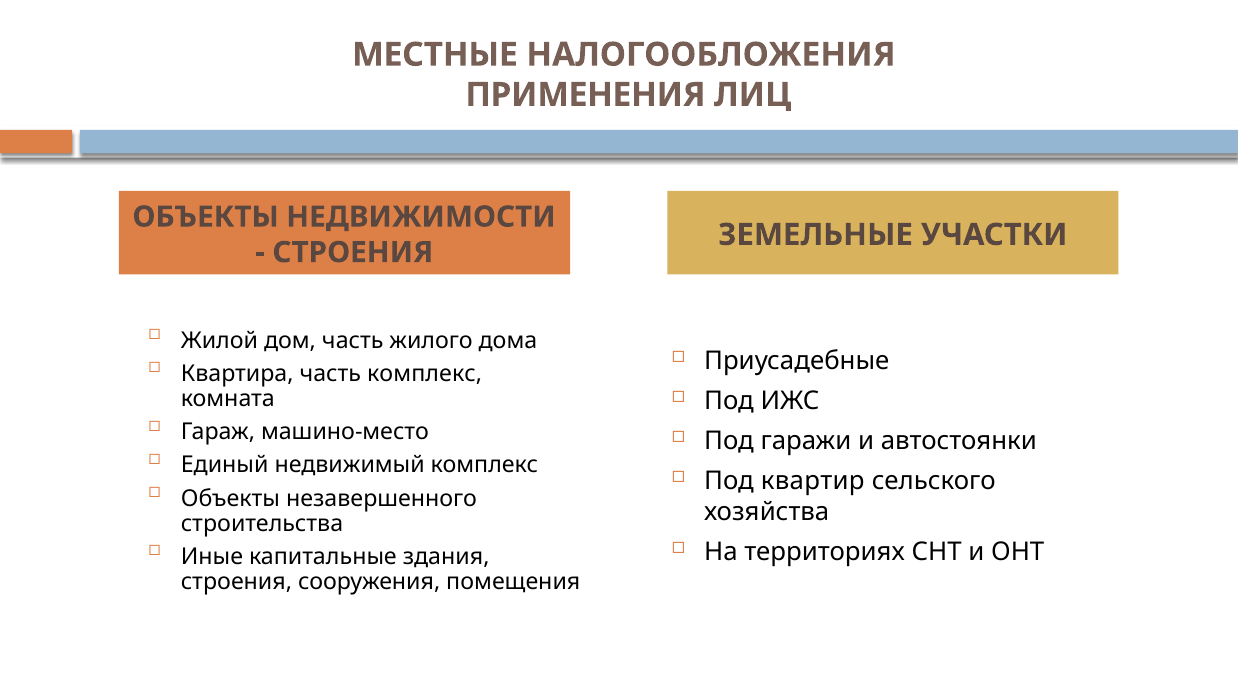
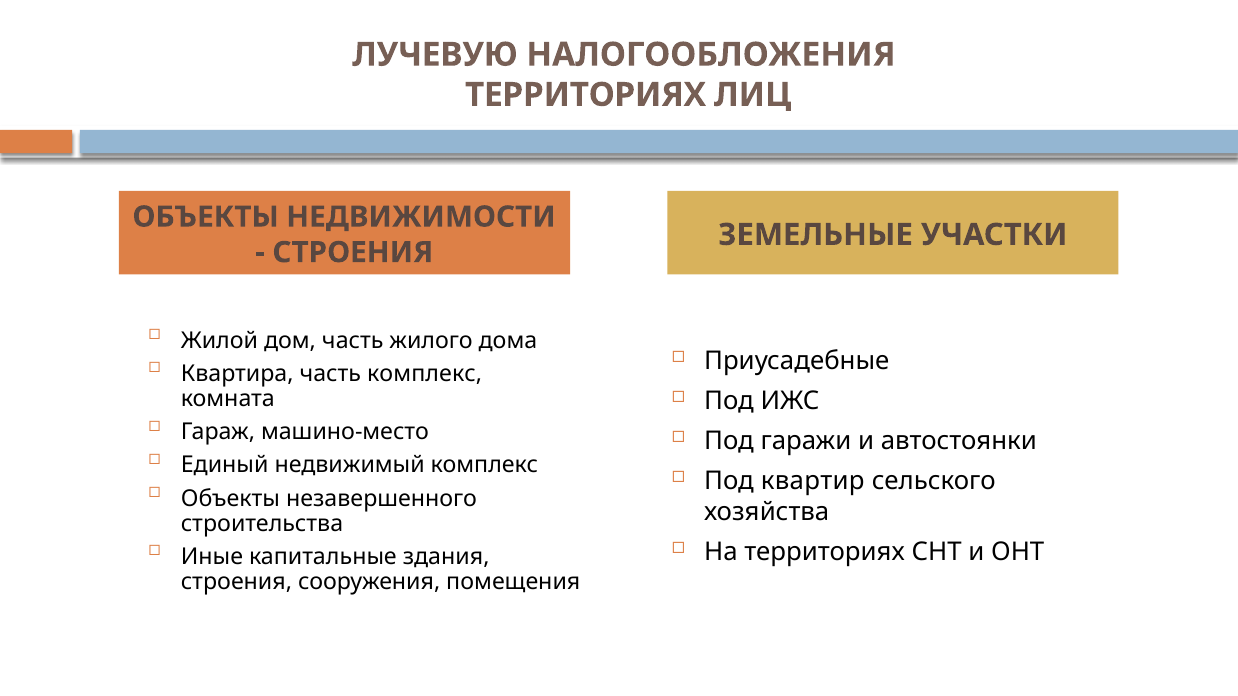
МЕСТНЫЕ: МЕСТНЫЕ -> ЛУЧЕВУЮ
ПРИМЕНЕНИЯ at (585, 95): ПРИМЕНЕНИЯ -> ТЕРРИТОРИЯХ
